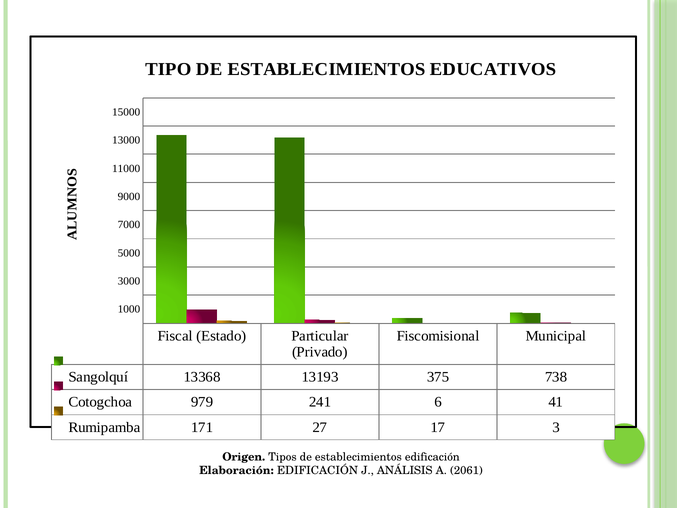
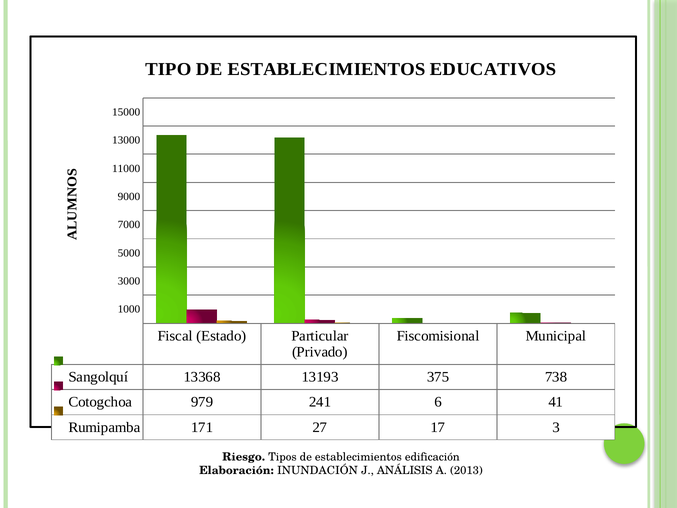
Origen: Origen -> Riesgo
Elaboración EDIFICACIÓN: EDIFICACIÓN -> INUNDACIÓN
2061: 2061 -> 2013
